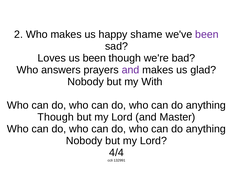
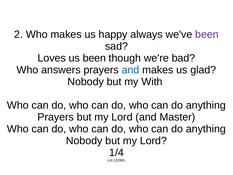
shame: shame -> always
and at (130, 70) colour: purple -> blue
Though at (56, 117): Though -> Prayers
4/4: 4/4 -> 1/4
